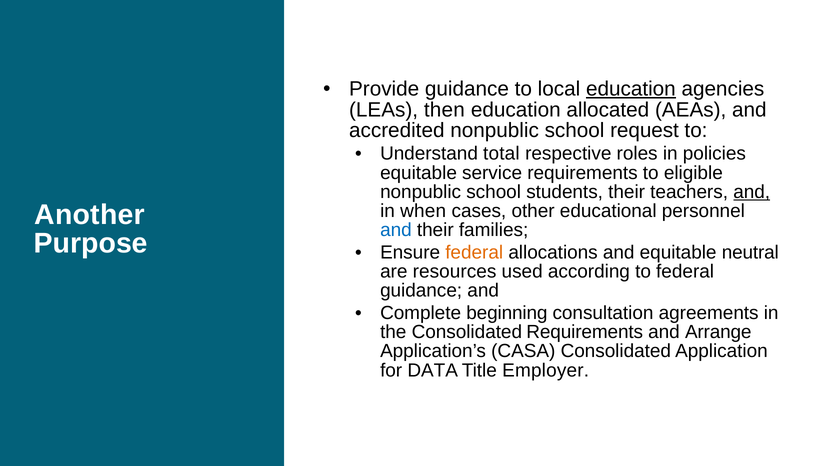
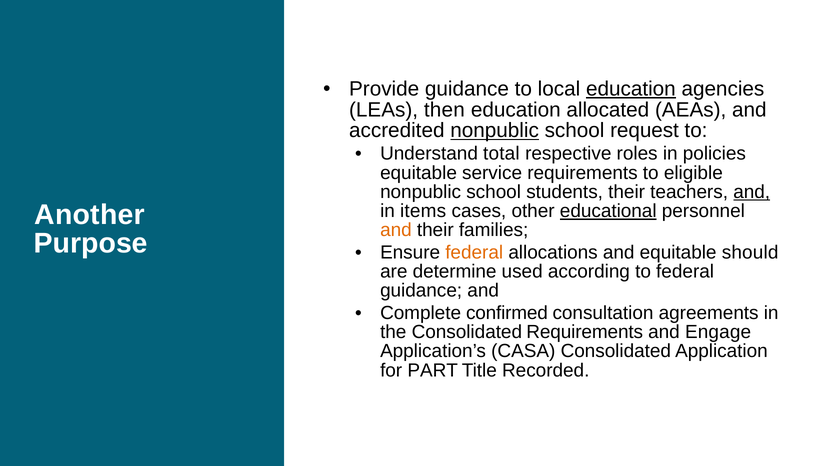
nonpublic at (495, 130) underline: none -> present
when: when -> items
educational underline: none -> present
and at (396, 230) colour: blue -> orange
neutral: neutral -> should
resources: resources -> determine
beginning: beginning -> confirmed
Arrange: Arrange -> Engage
DATA: DATA -> PART
Employer: Employer -> Recorded
